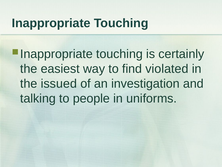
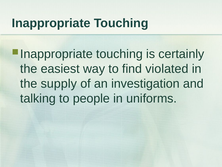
issued: issued -> supply
